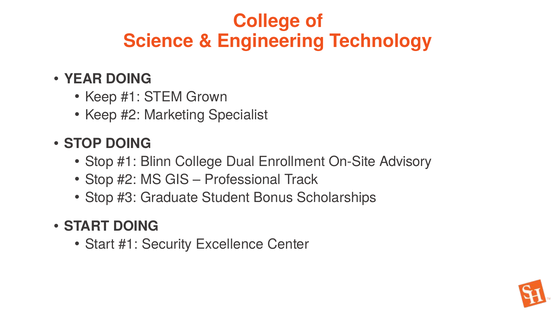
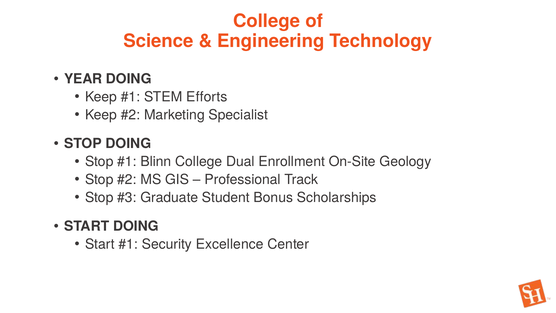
Grown: Grown -> Efforts
Advisory: Advisory -> Geology
